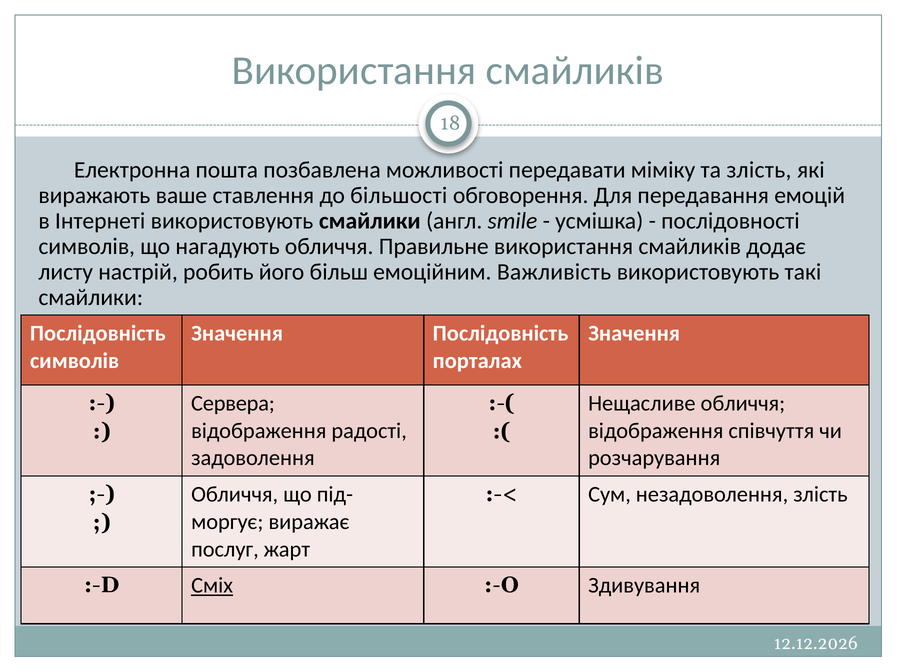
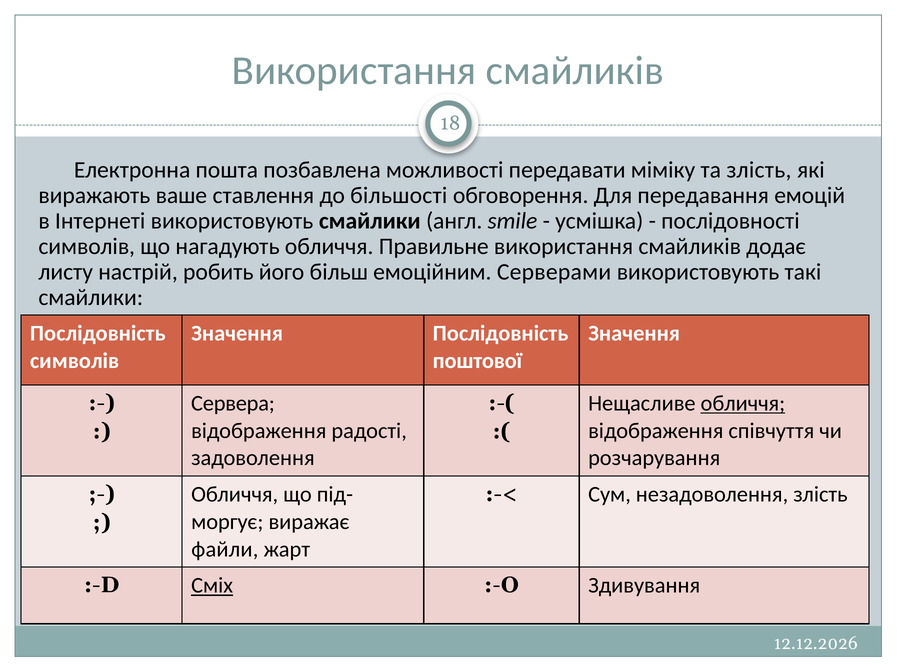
Важливість: Важливість -> Серверами
порталах: порталах -> поштової
обличчя at (743, 404) underline: none -> present
послуг: послуг -> файли
